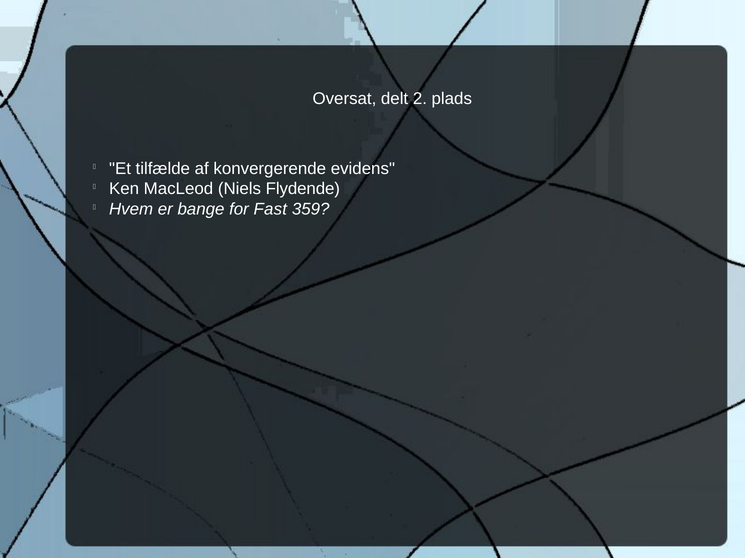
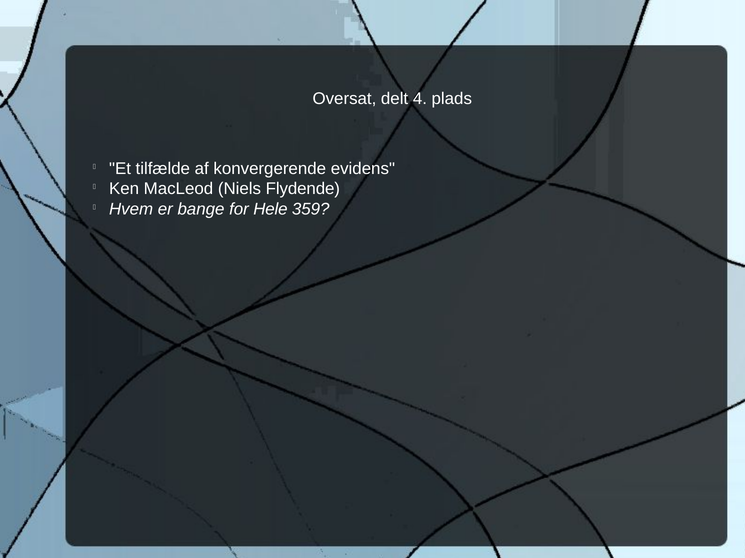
2: 2 -> 4
Fast: Fast -> Hele
